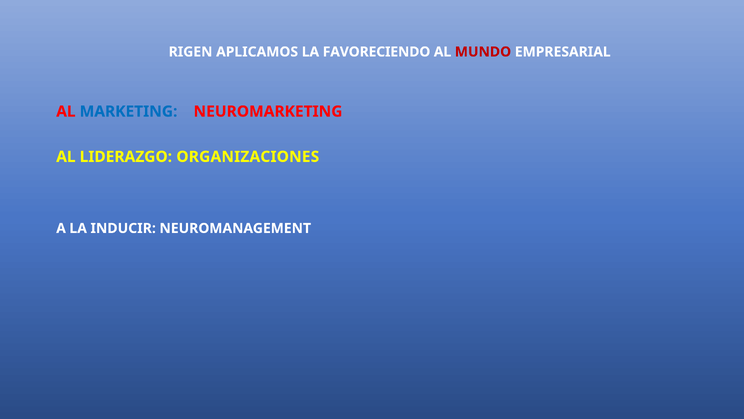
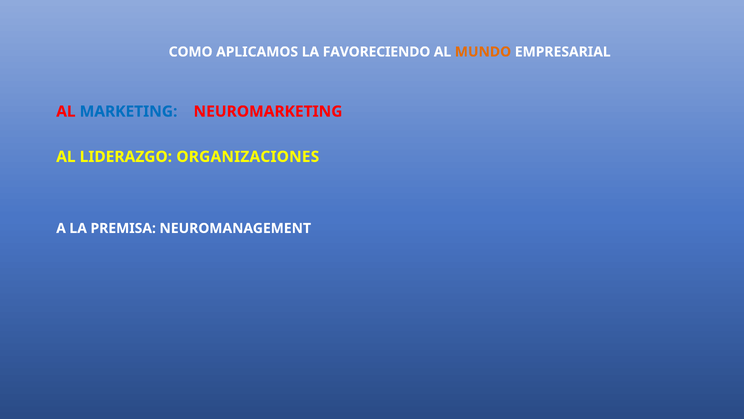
RIGEN: RIGEN -> COMO
MUNDO colour: red -> orange
INDUCIR: INDUCIR -> PREMISA
